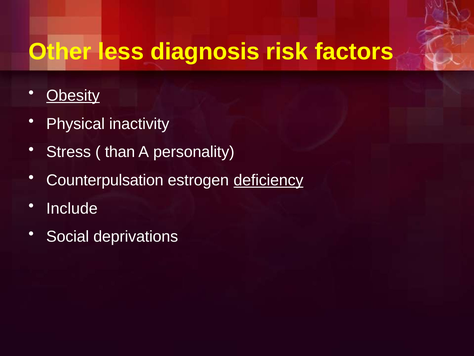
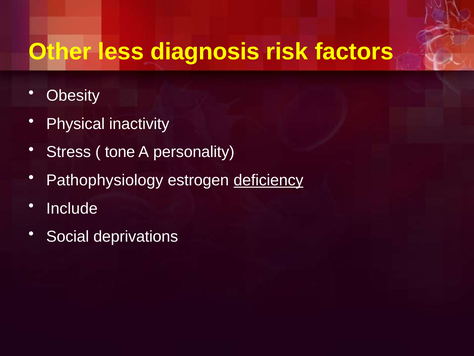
Obesity underline: present -> none
than: than -> tone
Counterpulsation: Counterpulsation -> Pathophysiology
